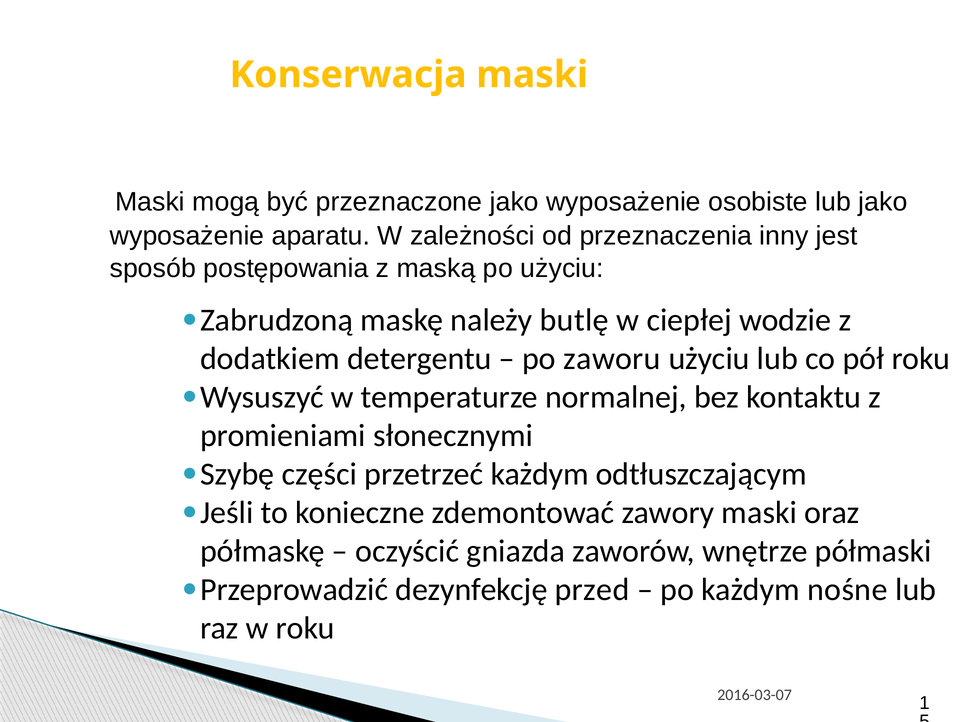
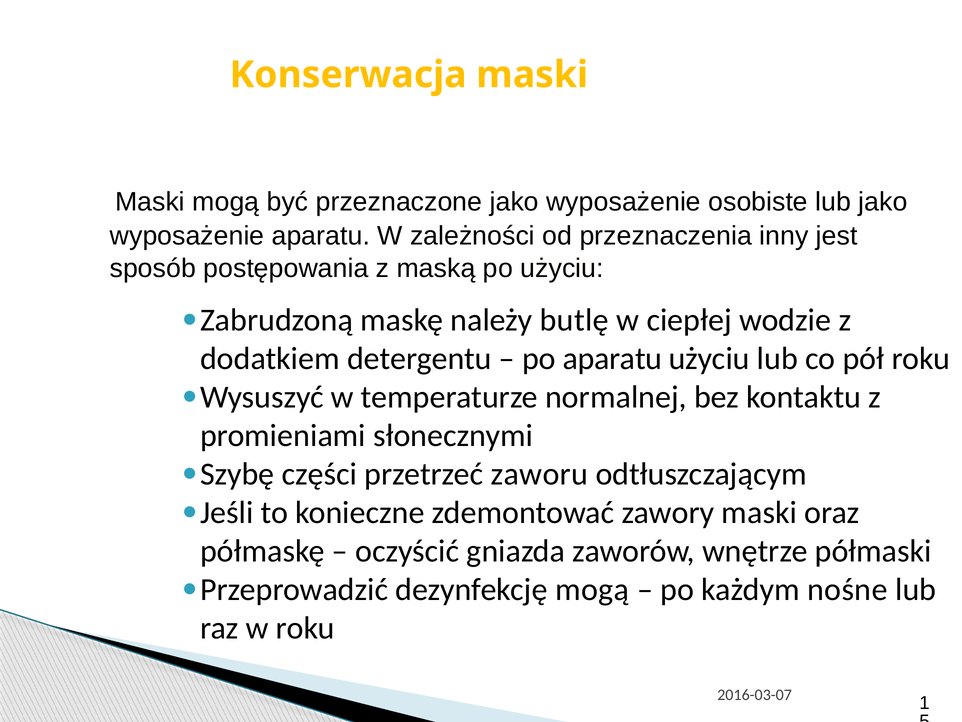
po zaworu: zaworu -> aparatu
przetrzeć każdym: każdym -> zaworu
dezynfekcję przed: przed -> mogą
